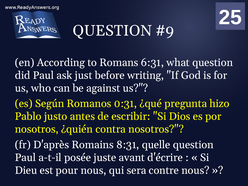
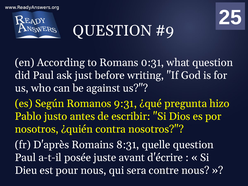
6:31: 6:31 -> 0:31
0:31: 0:31 -> 9:31
